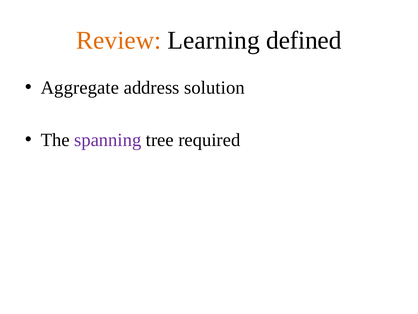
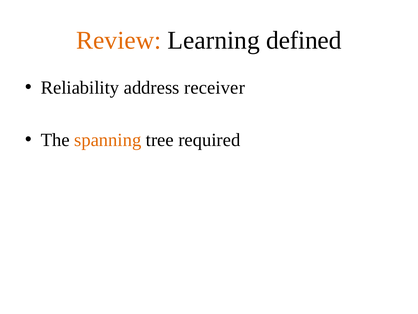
Aggregate: Aggregate -> Reliability
solution: solution -> receiver
spanning colour: purple -> orange
